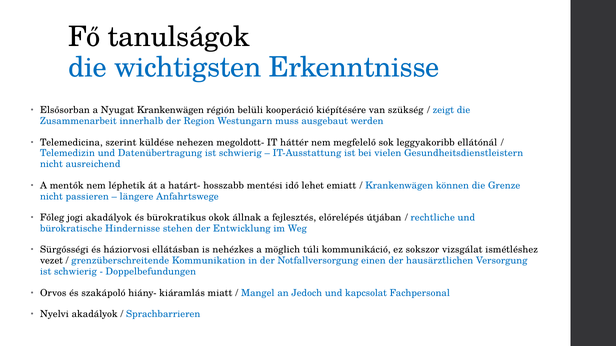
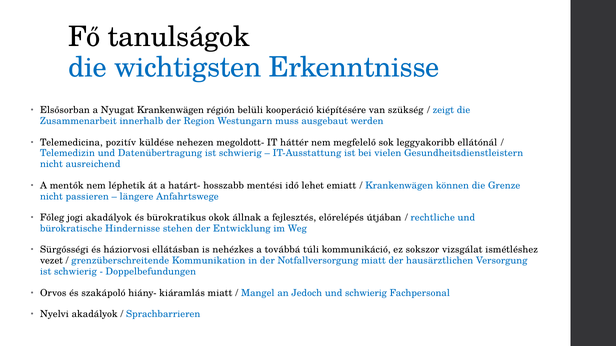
szerint: szerint -> pozitív
möglich: möglich -> továbbá
Notfallversorgung einen: einen -> miatt
und kapcsolat: kapcsolat -> schwierig
